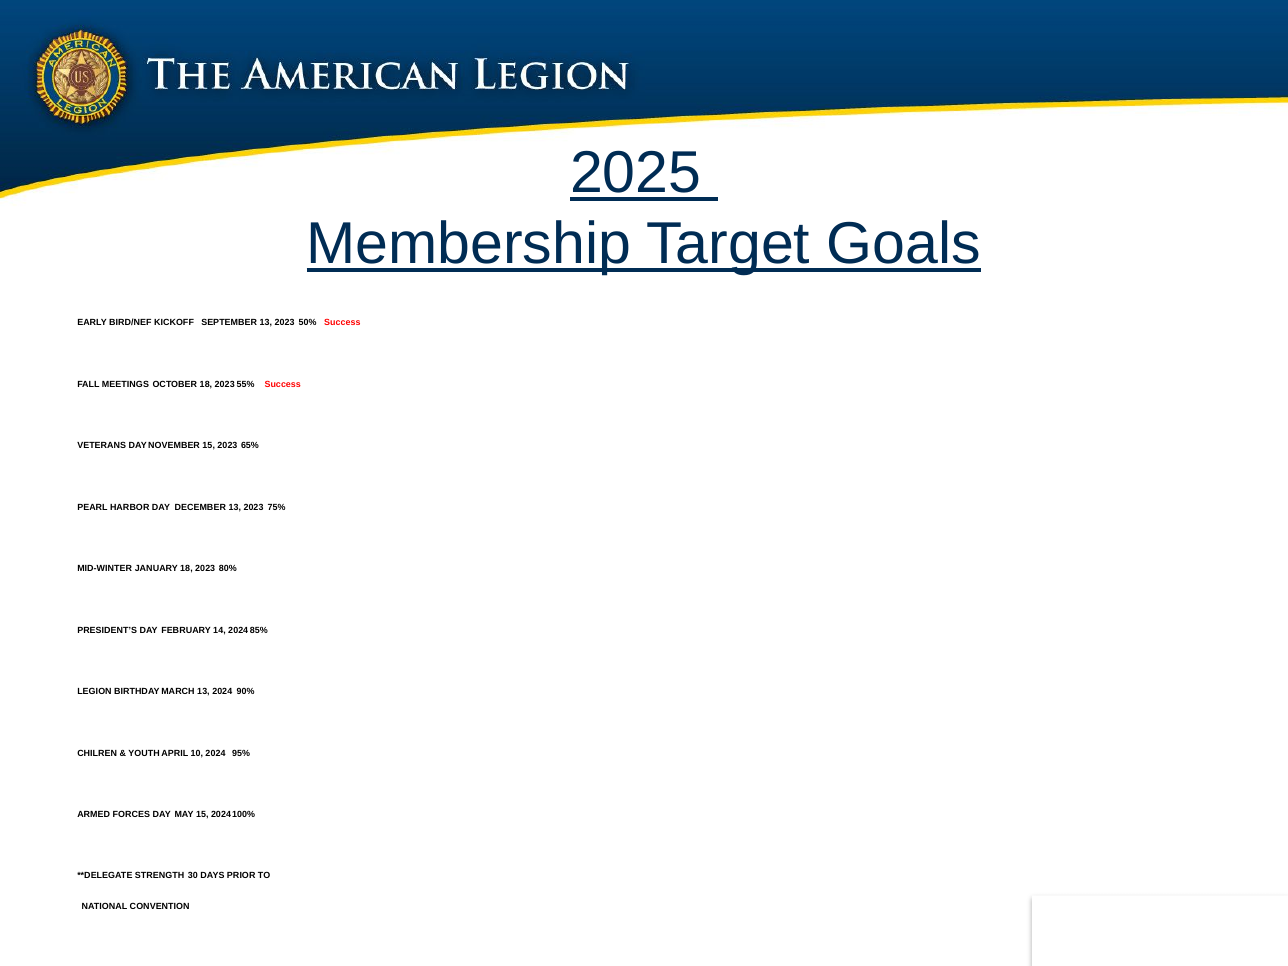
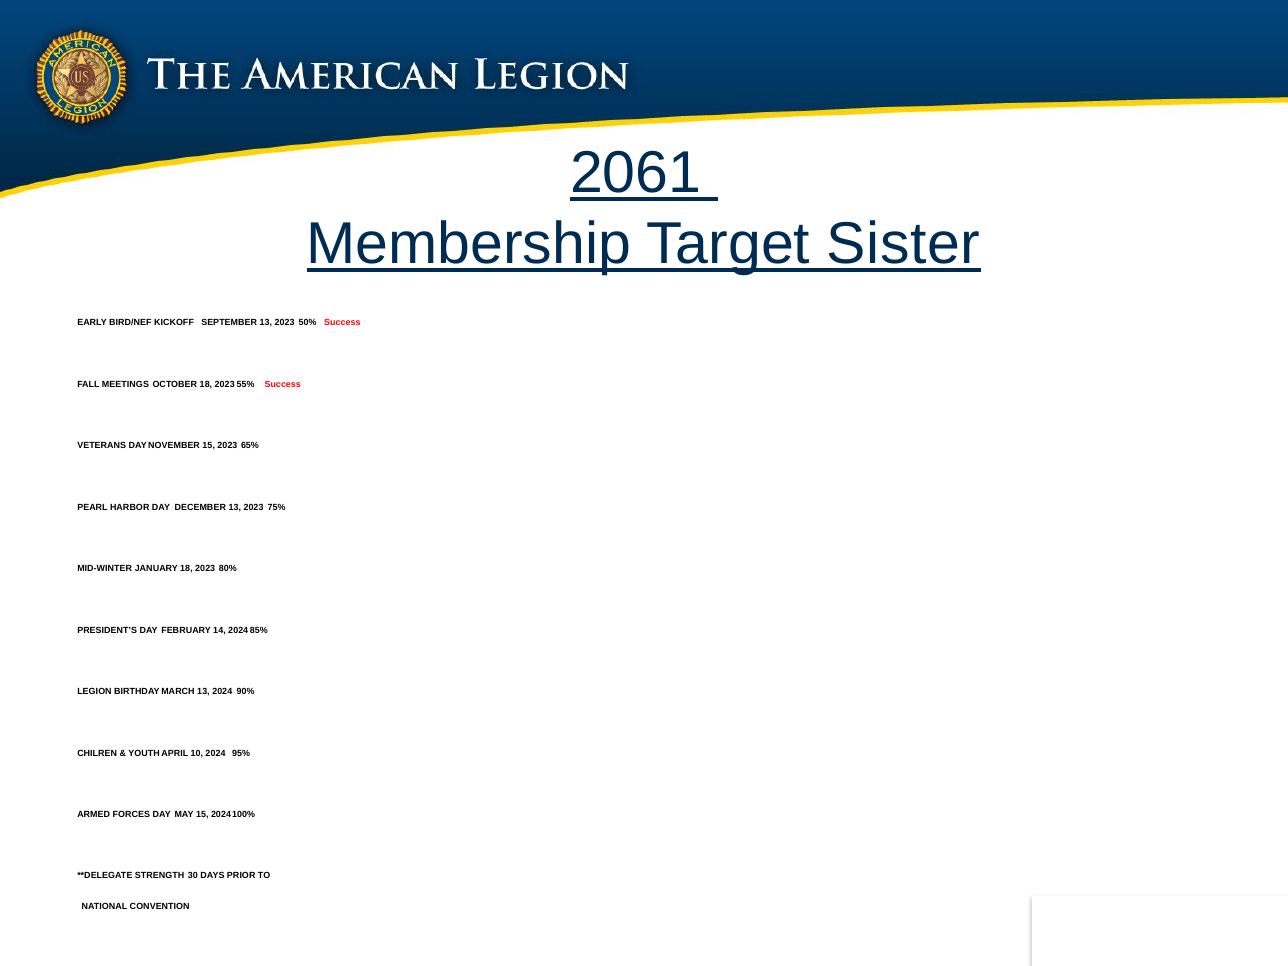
2025: 2025 -> 2061
Goals: Goals -> Sister
